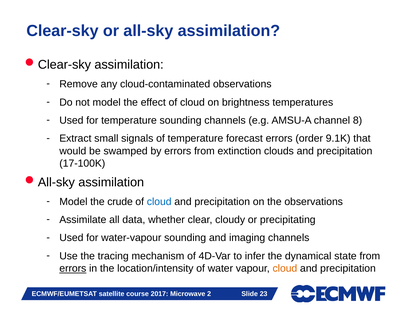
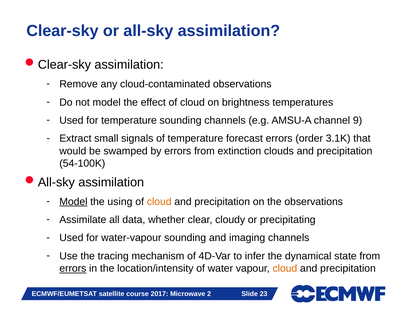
8: 8 -> 9
9.1K: 9.1K -> 3.1K
17-100K: 17-100K -> 54-100K
Model at (73, 201) underline: none -> present
crude: crude -> using
cloud at (159, 201) colour: blue -> orange
